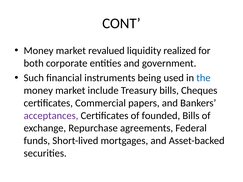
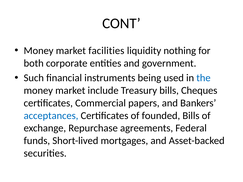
revalued: revalued -> facilities
realized: realized -> nothing
acceptances colour: purple -> blue
